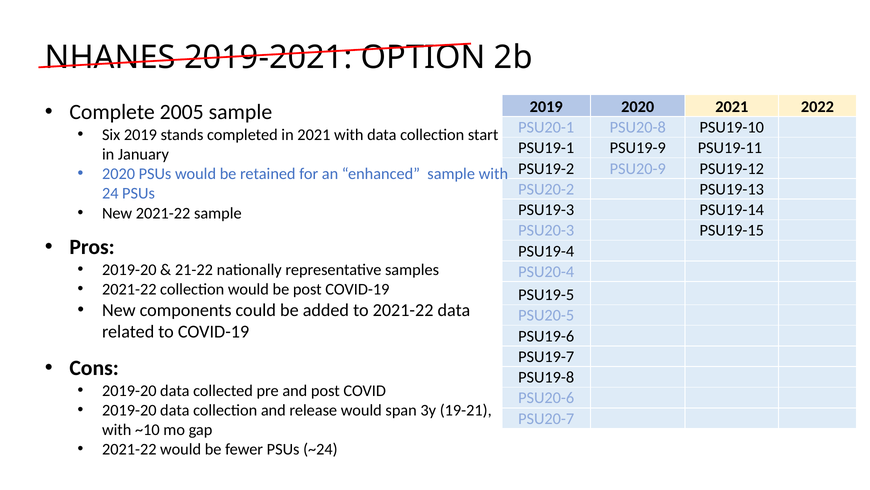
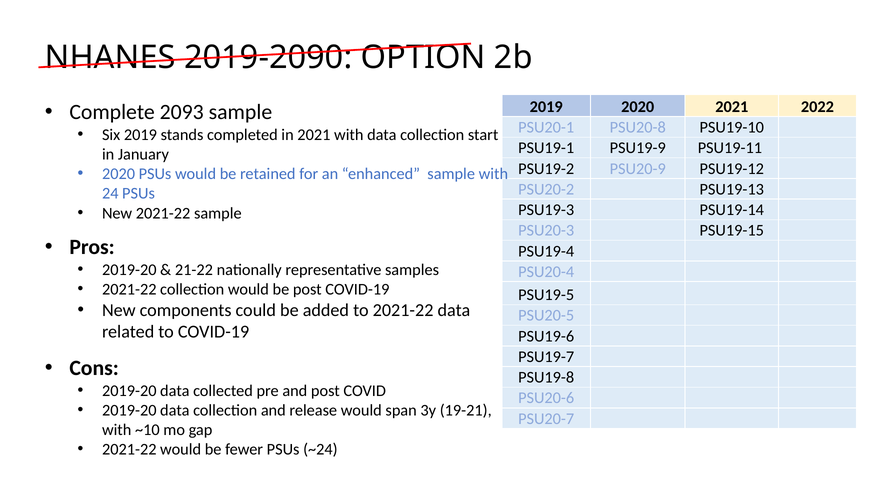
2019-2021: 2019-2021 -> 2019-2090
2005: 2005 -> 2093
